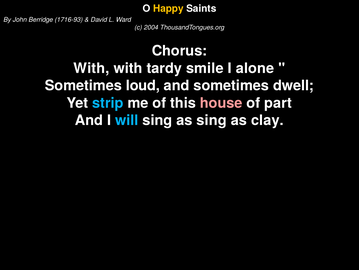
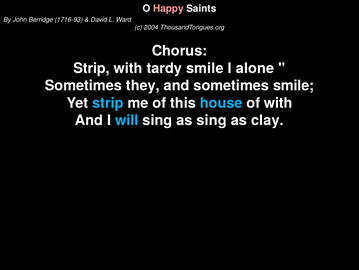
Happy colour: yellow -> pink
With at (91, 68): With -> Strip
loud: loud -> they
sometimes dwell: dwell -> smile
house colour: pink -> light blue
of part: part -> with
